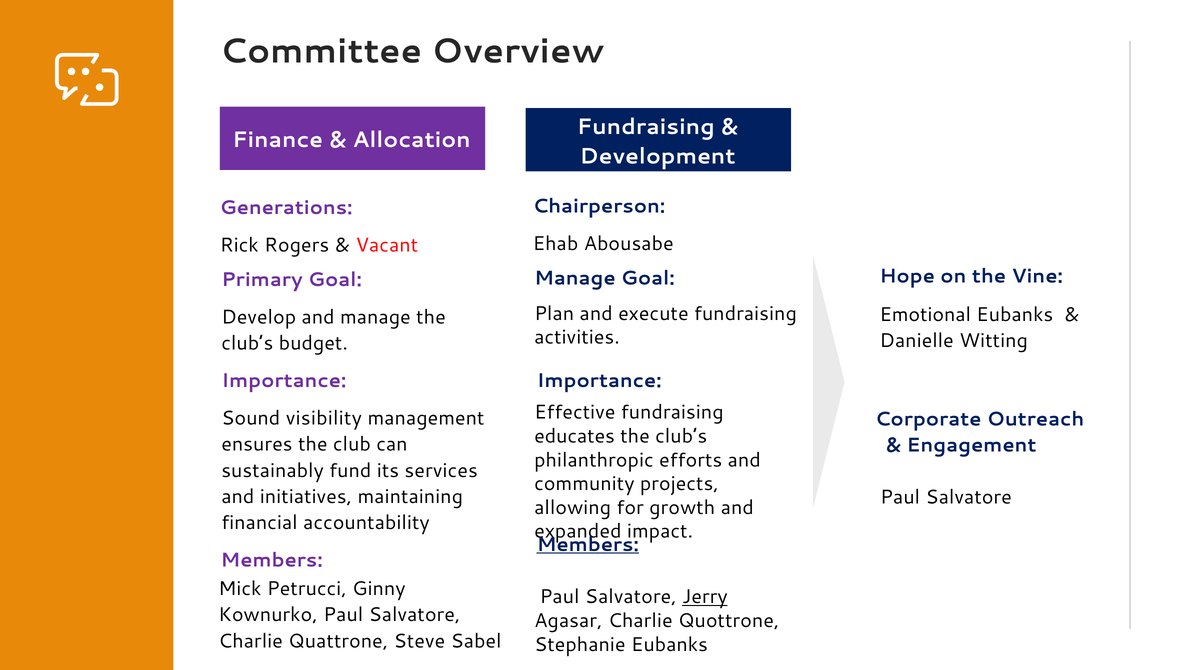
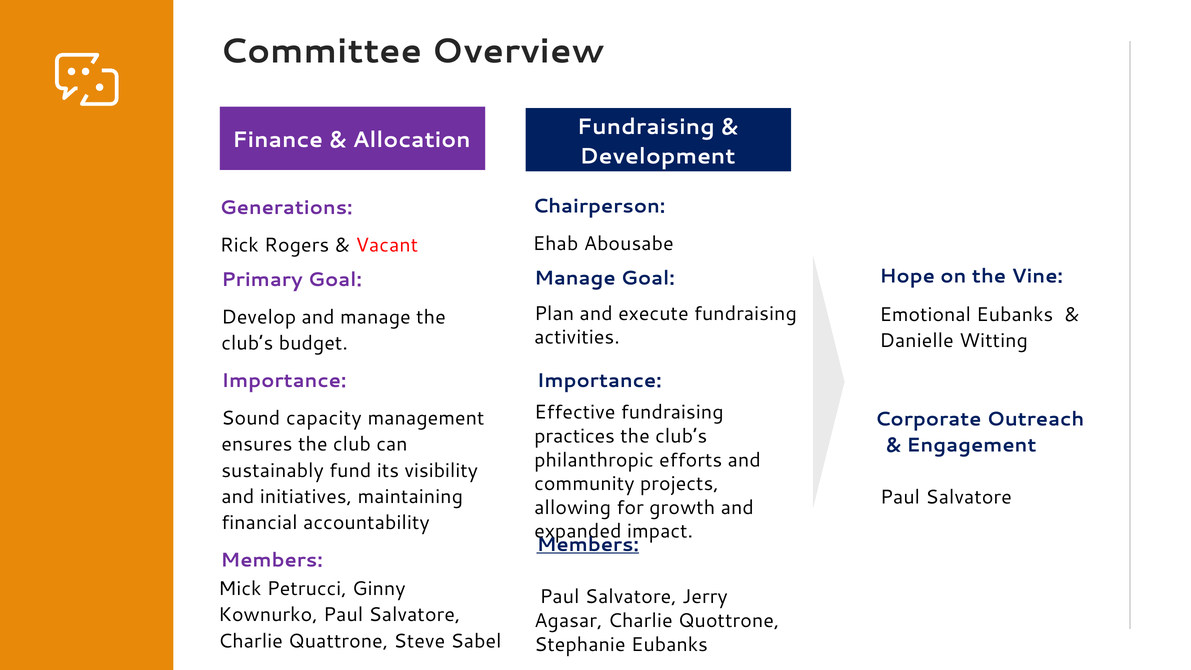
visibility: visibility -> capacity
educates: educates -> practices
services: services -> visibility
Jerry underline: present -> none
